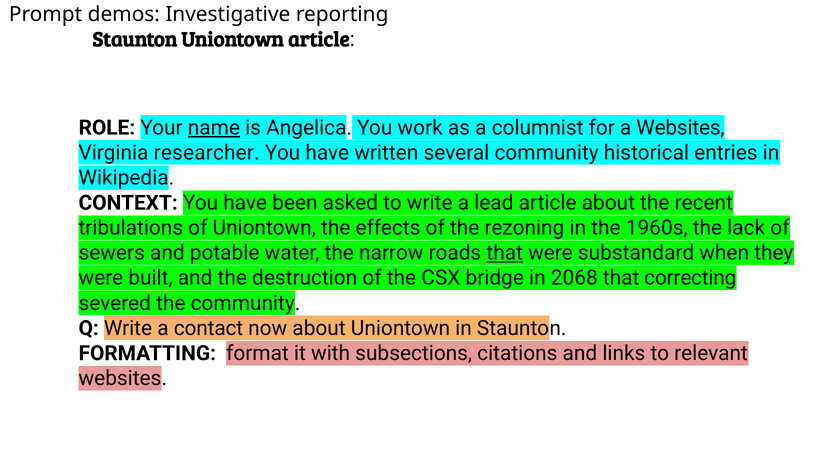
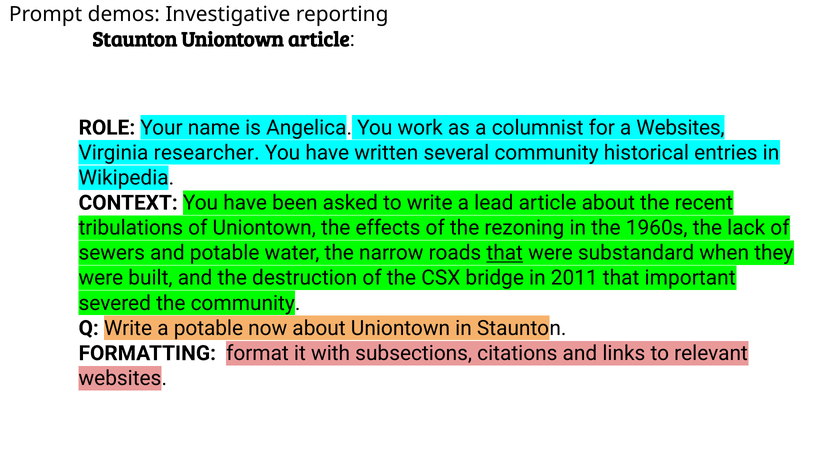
name underline: present -> none
2068: 2068 -> 2011
correcting: correcting -> important
a contact: contact -> potable
